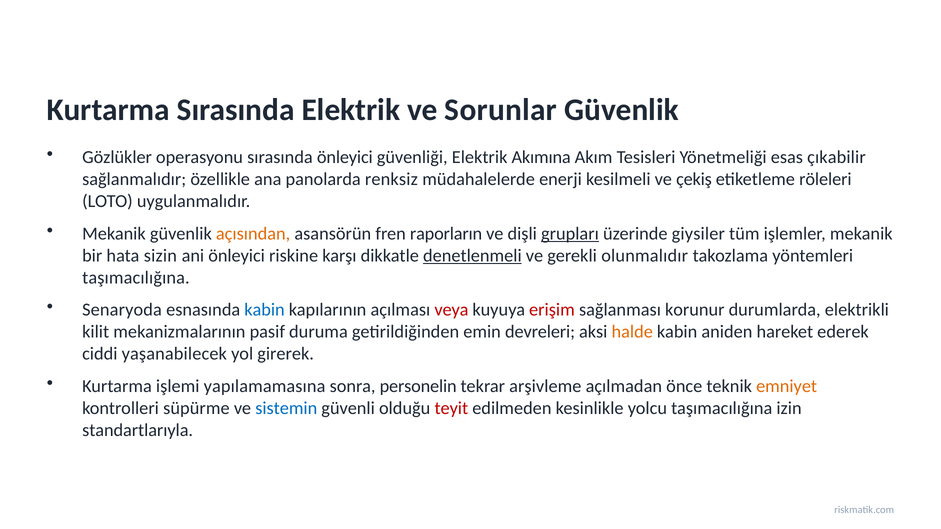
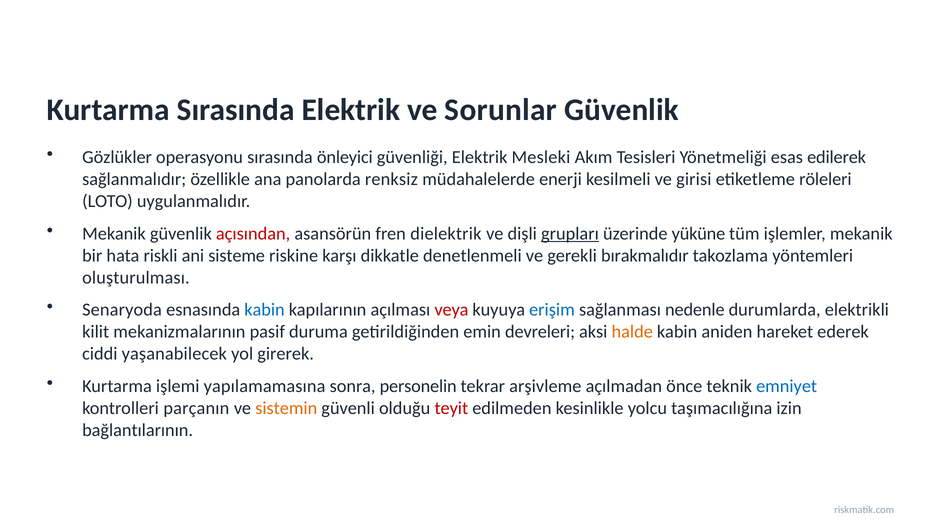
Akımına: Akımına -> Mesleki
çıkabilir: çıkabilir -> edilerek
çekiş: çekiş -> girisi
açısından colour: orange -> red
raporların: raporların -> dielektrik
giysiler: giysiler -> yüküne
sizin: sizin -> riskli
ani önleyici: önleyici -> sisteme
denetlenmeli underline: present -> none
olunmalıdır: olunmalıdır -> bırakmalıdır
taşımacılığına at (136, 278): taşımacılığına -> oluşturulması
erişim colour: red -> blue
korunur: korunur -> nedenle
emniyet colour: orange -> blue
süpürme: süpürme -> parçanın
sistemin colour: blue -> orange
standartlarıyla: standartlarıyla -> bağlantılarının
